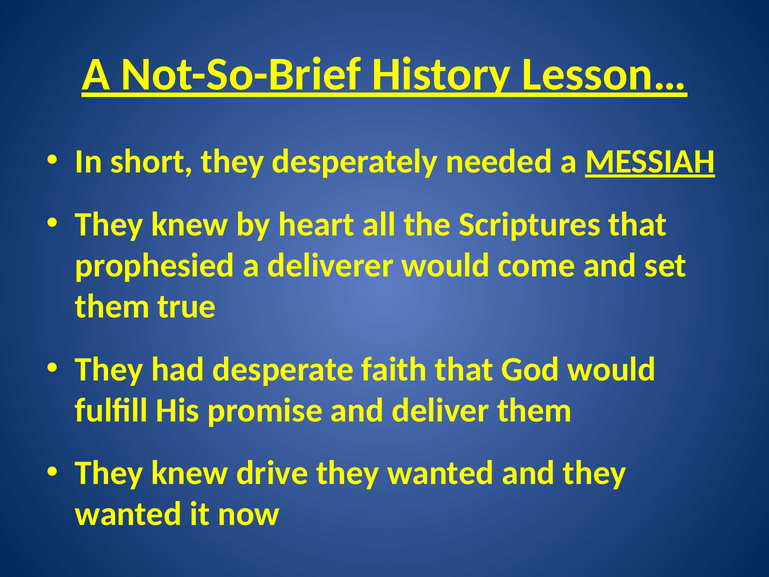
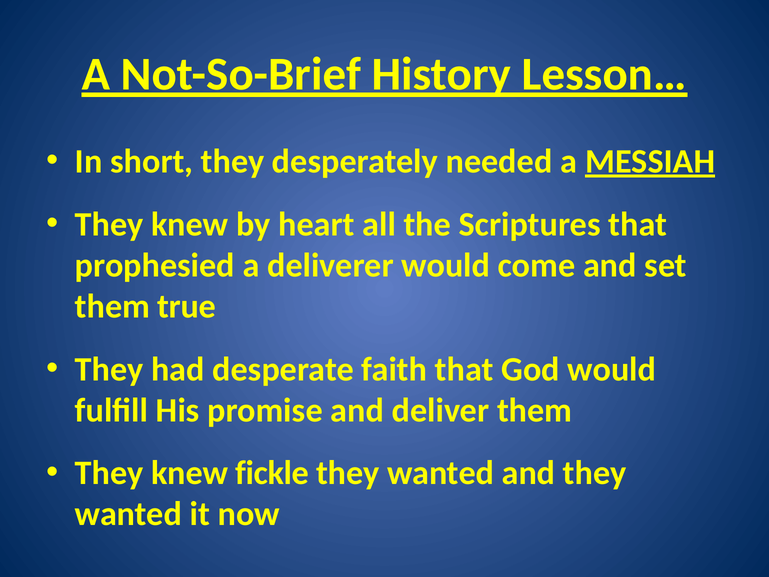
drive: drive -> fickle
